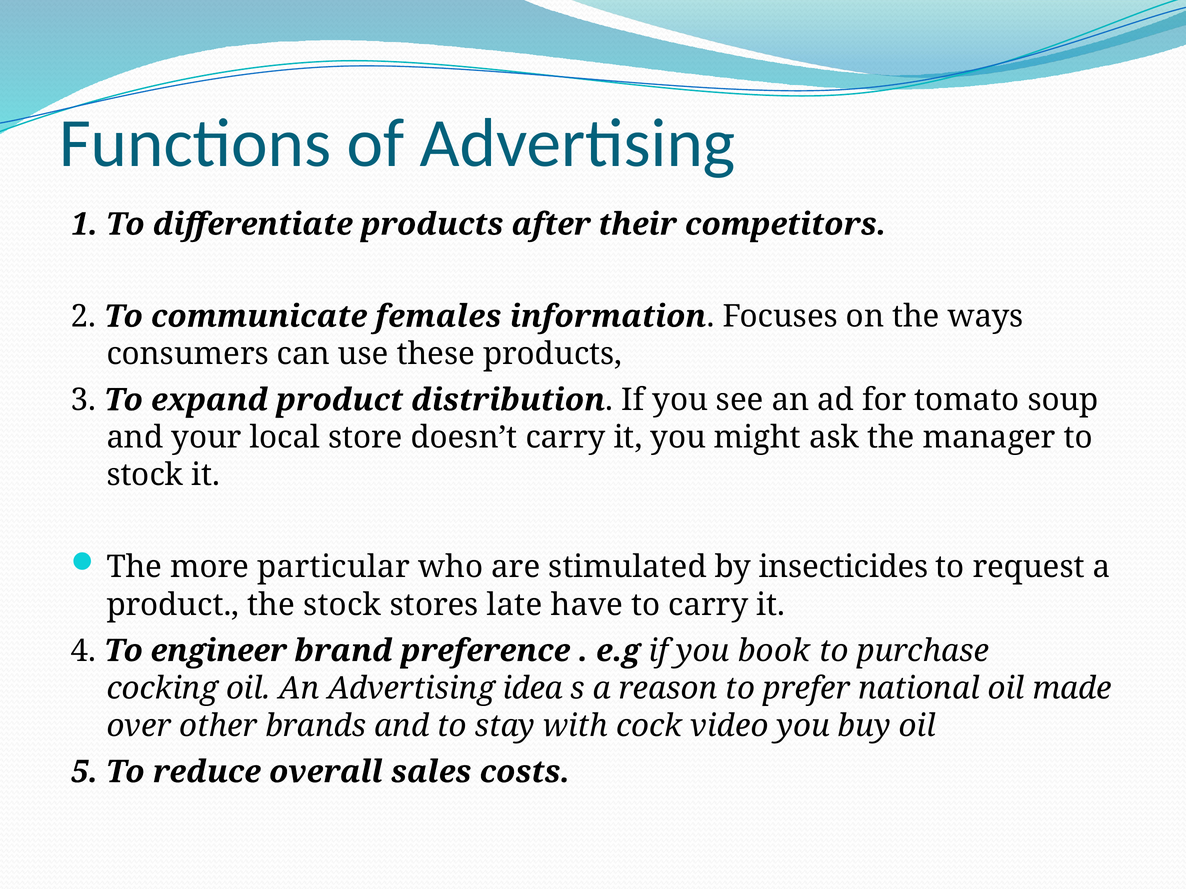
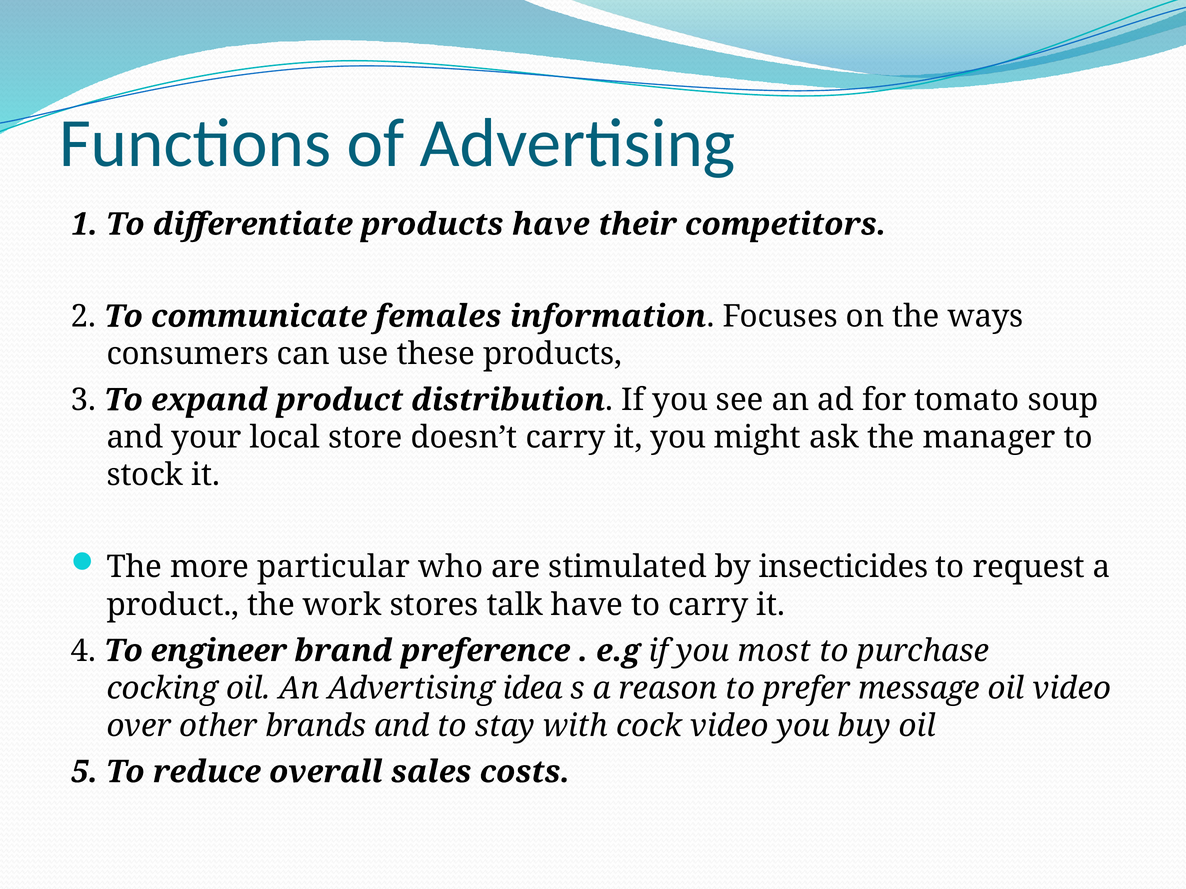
products after: after -> have
the stock: stock -> work
late: late -> talk
book: book -> most
national: national -> message
oil made: made -> video
